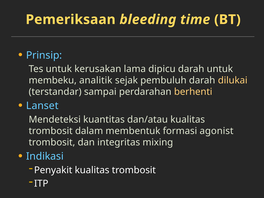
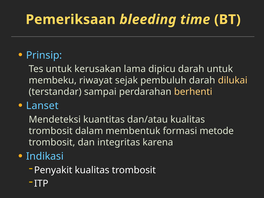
analitik: analitik -> riwayat
agonist: agonist -> metode
mixing: mixing -> karena
